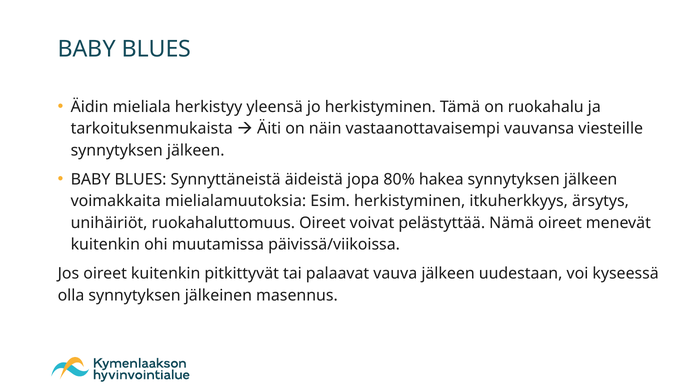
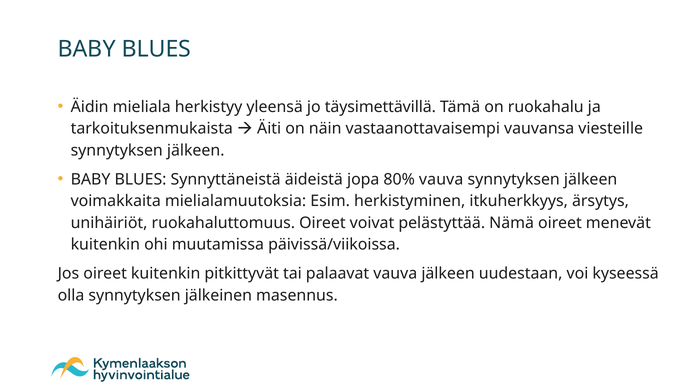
jo herkistyminen: herkistyminen -> täysimettävillä
80% hakea: hakea -> vauva
